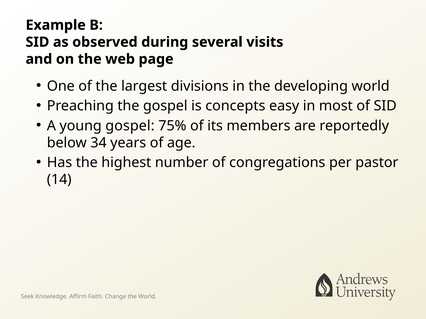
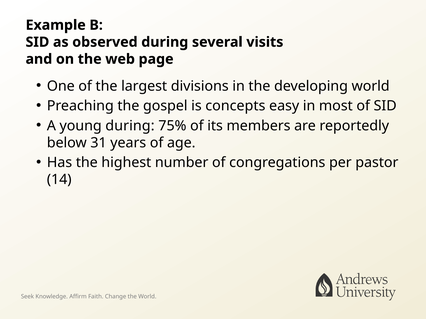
young gospel: gospel -> during
34: 34 -> 31
